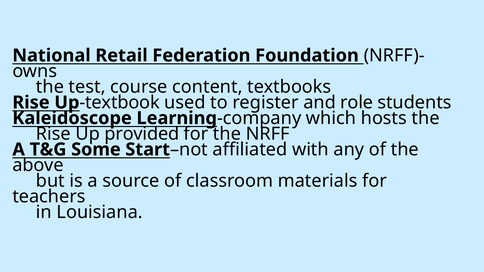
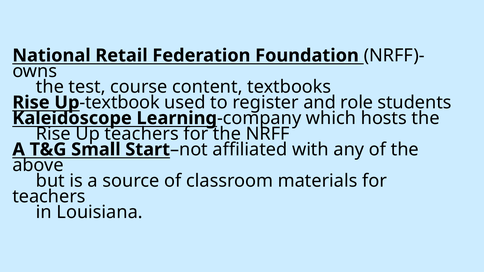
Up provided: provided -> teachers
Some: Some -> Small
